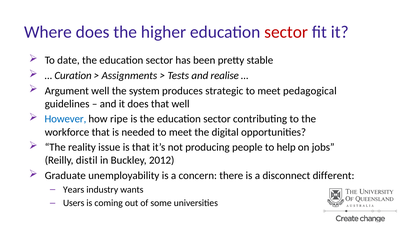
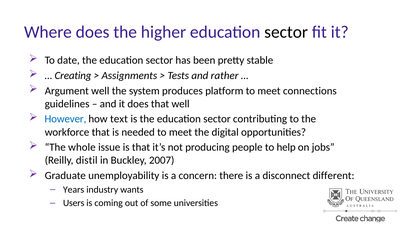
sector at (286, 32) colour: red -> black
Curation: Curation -> Creating
realise: realise -> rather
strategic: strategic -> platform
pedagogical: pedagogical -> connections
ripe: ripe -> text
reality: reality -> whole
2012: 2012 -> 2007
